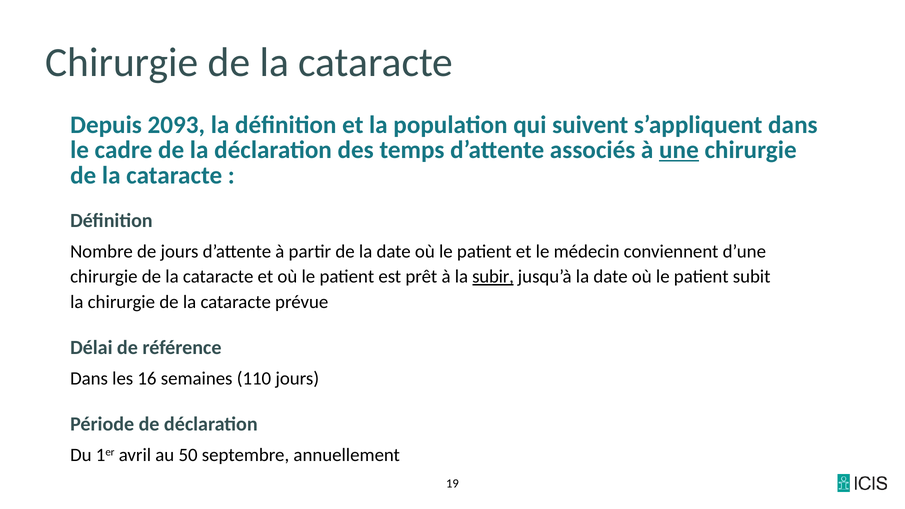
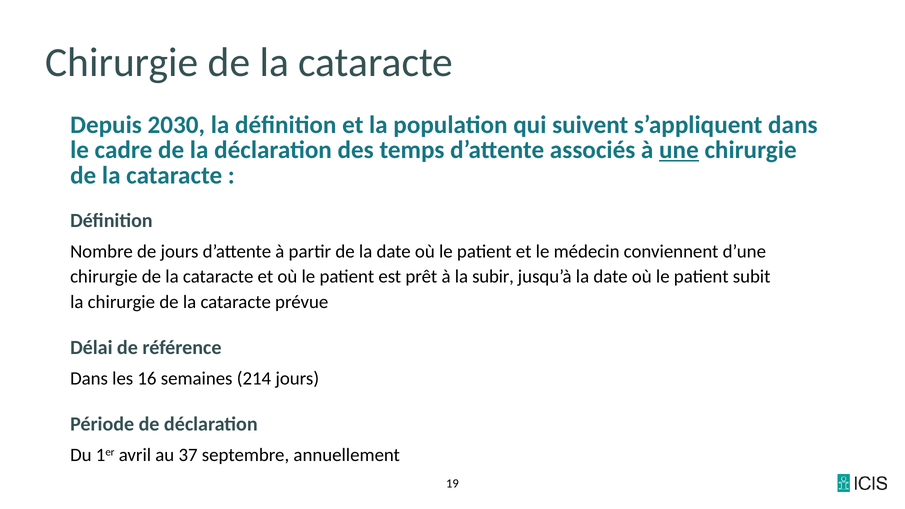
2093: 2093 -> 2030
subir underline: present -> none
110: 110 -> 214
50: 50 -> 37
